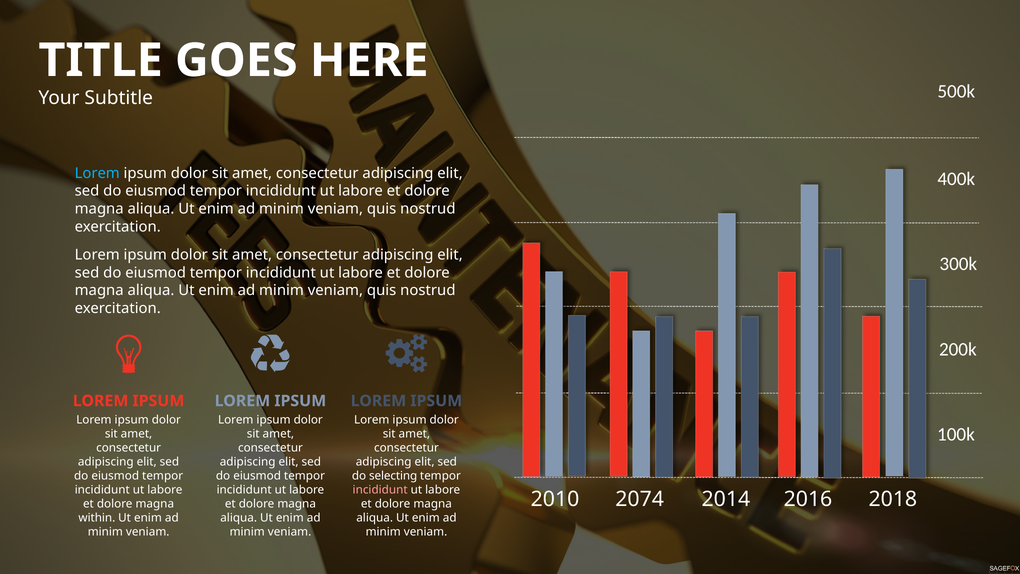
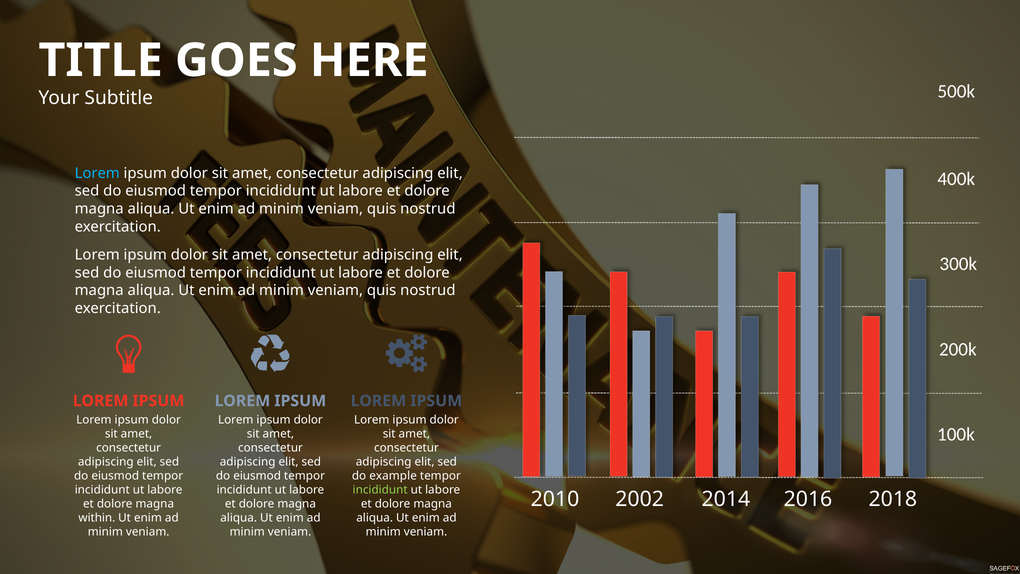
selecting: selecting -> example
incididunt at (380, 490) colour: pink -> light green
2074: 2074 -> 2002
